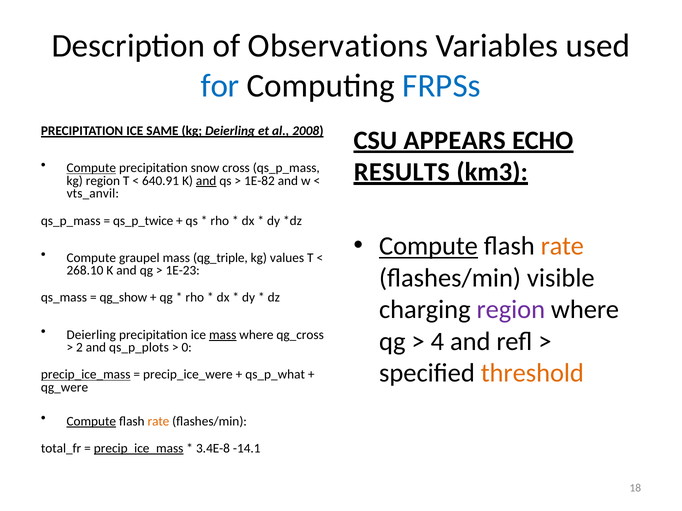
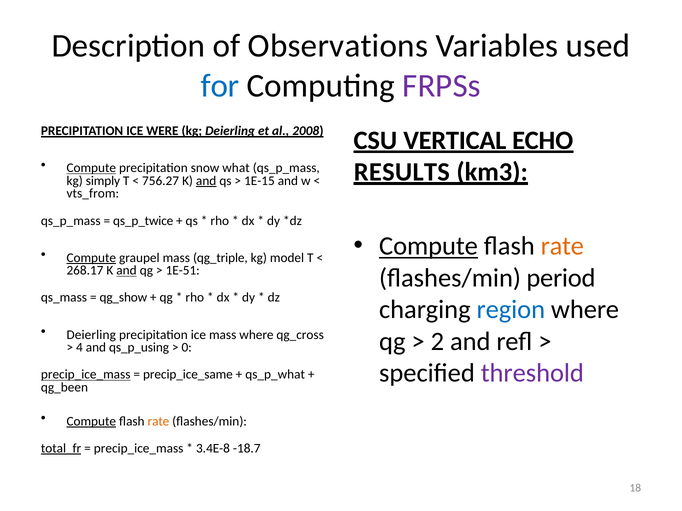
FRPSs colour: blue -> purple
SAME: SAME -> WERE
APPEARS: APPEARS -> VERTICAL
cross: cross -> what
kg region: region -> simply
640.91: 640.91 -> 756.27
1E-82: 1E-82 -> 1E-15
vts_anvil: vts_anvil -> vts_from
Compute at (91, 258) underline: none -> present
values: values -> model
268.10: 268.10 -> 268.17
and at (127, 271) underline: none -> present
1E-23: 1E-23 -> 1E-51
visible: visible -> period
region at (511, 310) colour: purple -> blue
mass at (223, 335) underline: present -> none
4: 4 -> 2
2: 2 -> 4
qs_p_plots: qs_p_plots -> qs_p_using
threshold colour: orange -> purple
precip_ice_were: precip_ice_were -> precip_ice_same
qg_were: qg_were -> qg_been
total_fr underline: none -> present
precip_ice_mass at (139, 449) underline: present -> none
-14.1: -14.1 -> -18.7
